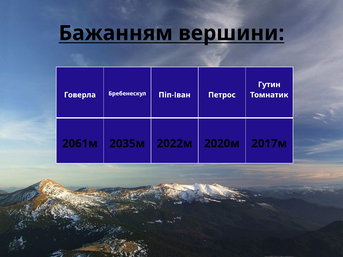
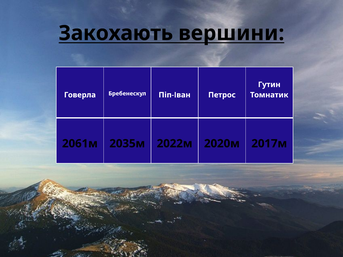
Бажанням: Бажанням -> Закохають
